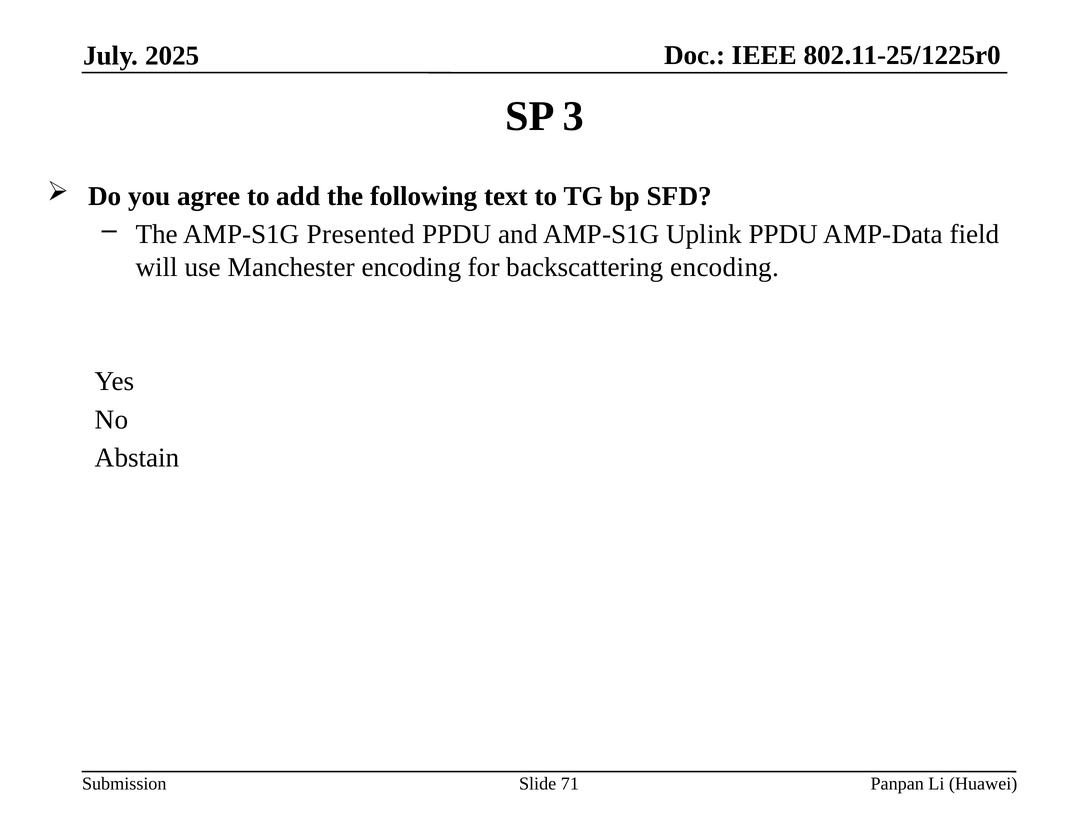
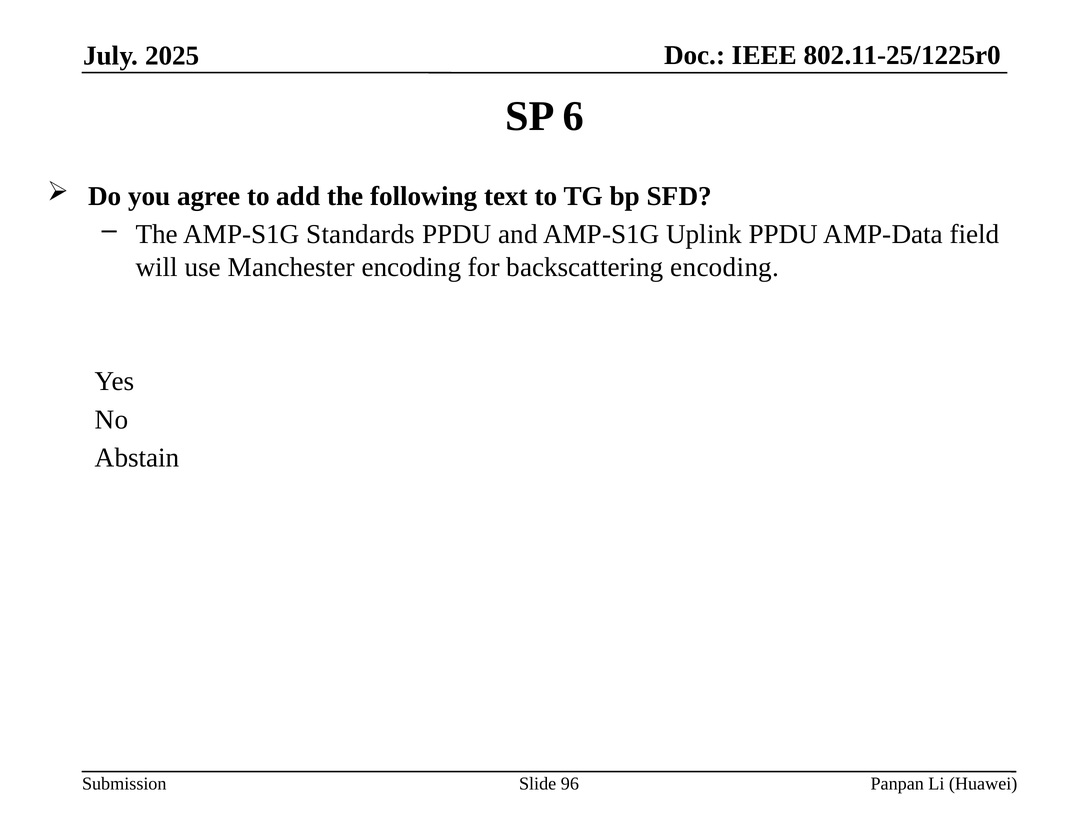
3: 3 -> 6
Presented: Presented -> Standards
71: 71 -> 96
